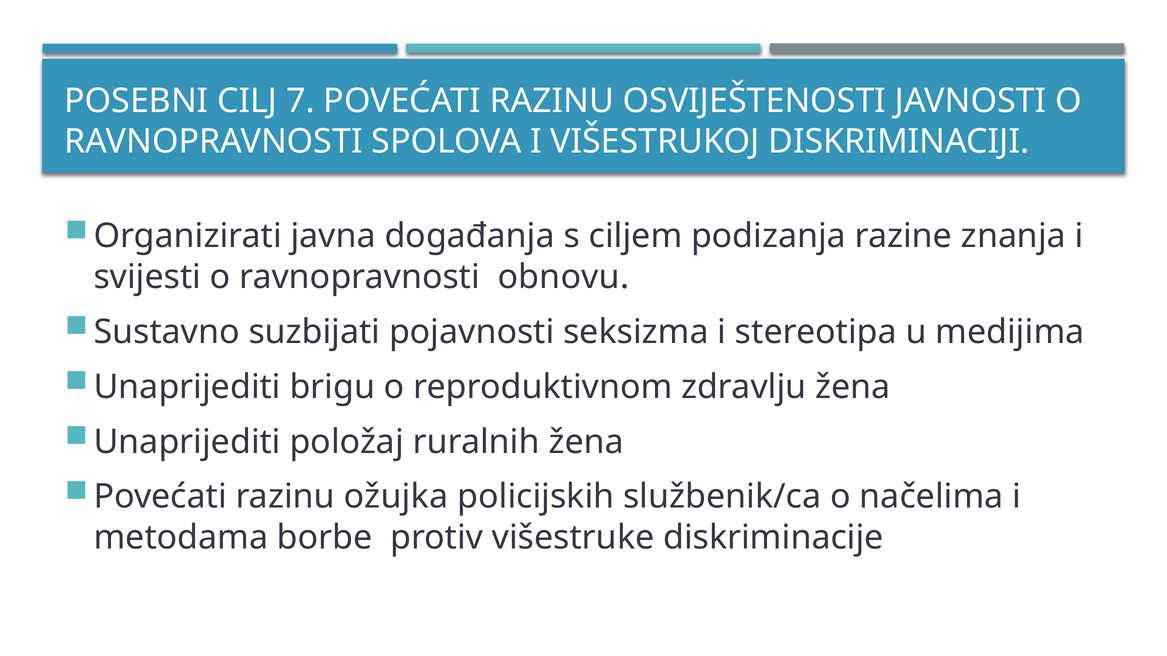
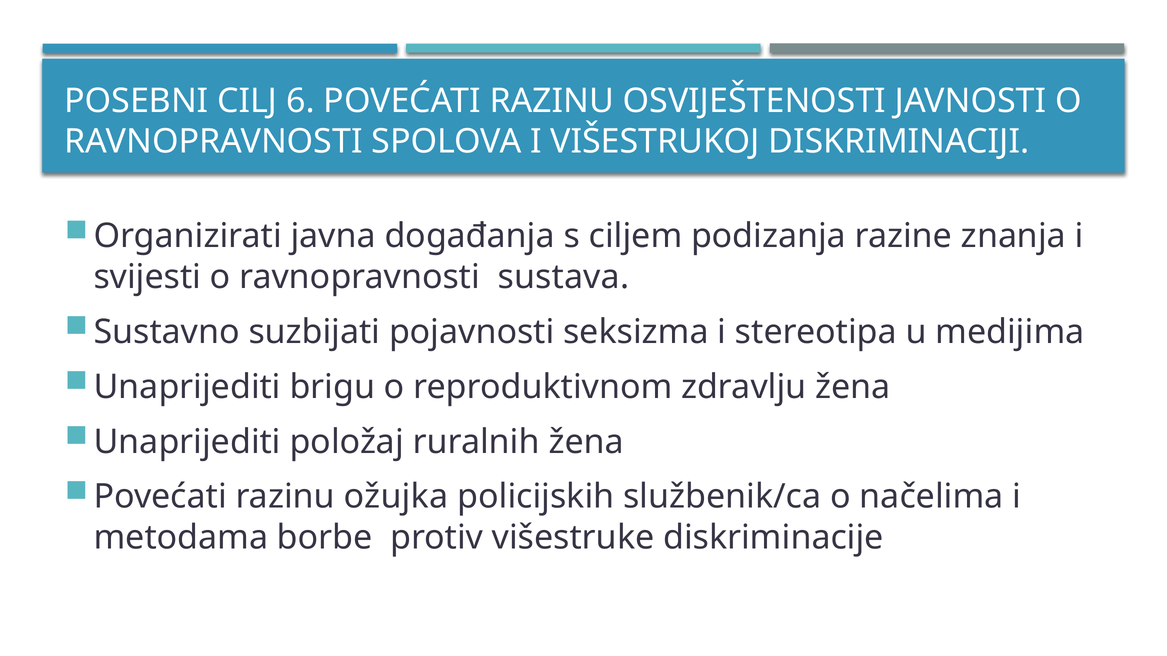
7: 7 -> 6
obnovu: obnovu -> sustava
